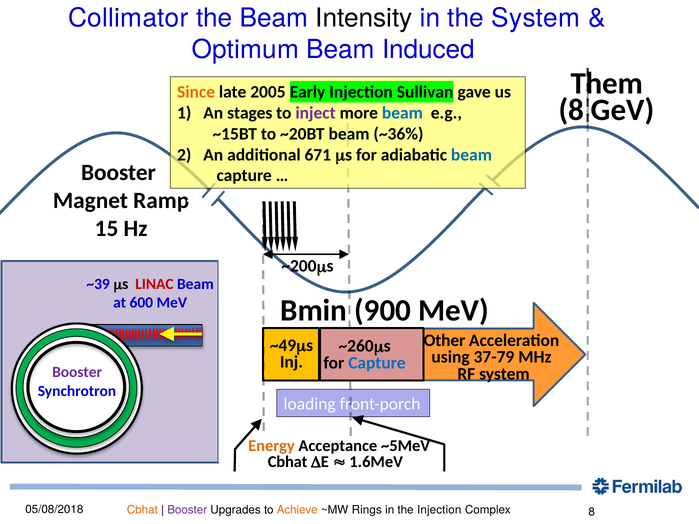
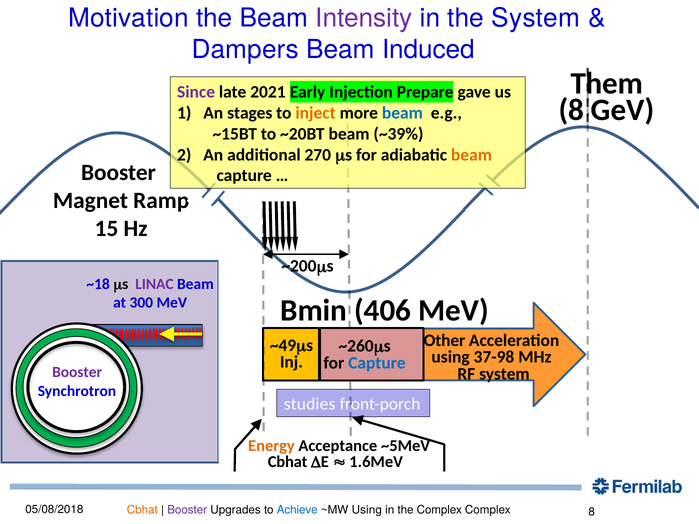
Collimator: Collimator -> Motivation
Intensity colour: black -> purple
Optimum: Optimum -> Dampers
Since colour: orange -> purple
2005: 2005 -> 2021
Sullivan: Sullivan -> Prepare
inject colour: purple -> orange
~36%: ~36% -> ~39%
671: 671 -> 270
beam at (471, 155) colour: blue -> orange
~39: ~39 -> ~18
LINAC colour: red -> purple
600: 600 -> 300
900: 900 -> 406
37-79: 37-79 -> 37-98
loading: loading -> studies
Achieve colour: orange -> blue
~MW Rings: Rings -> Using
the Injection: Injection -> Complex
